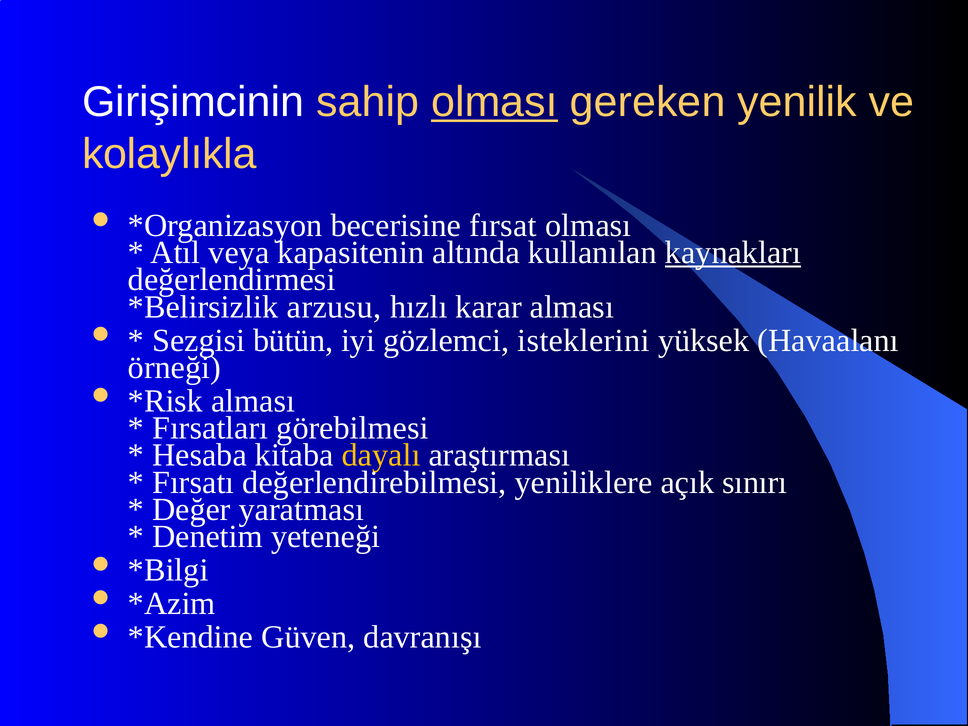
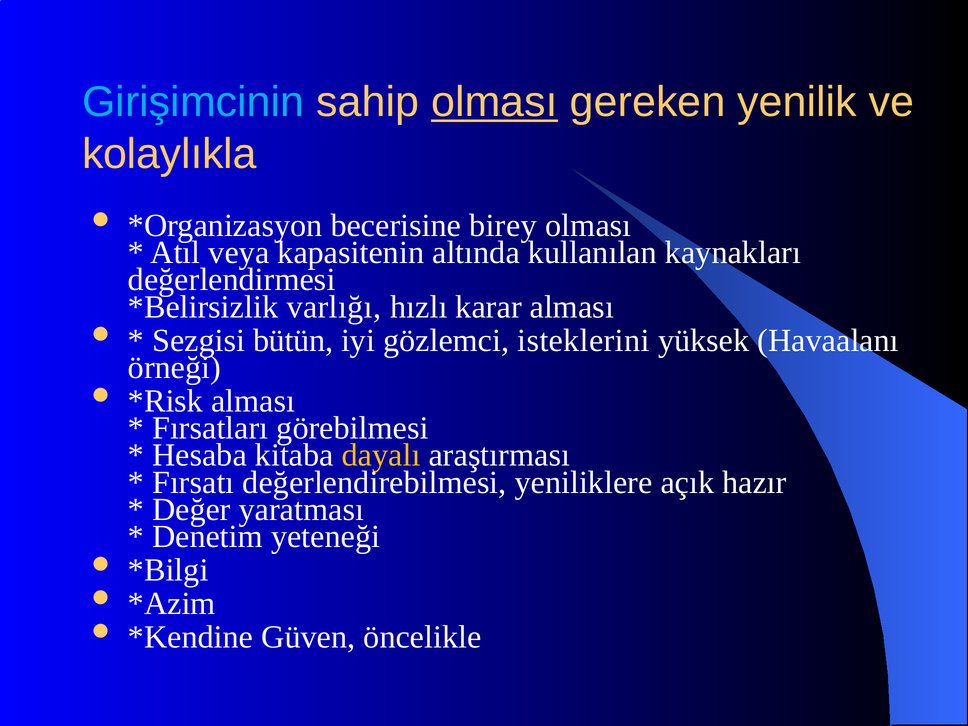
Girişimcinin colour: white -> light blue
fırsat: fırsat -> birey
kaynakları underline: present -> none
arzusu: arzusu -> varlığı
sınırı: sınırı -> hazır
davranışı: davranışı -> öncelikle
